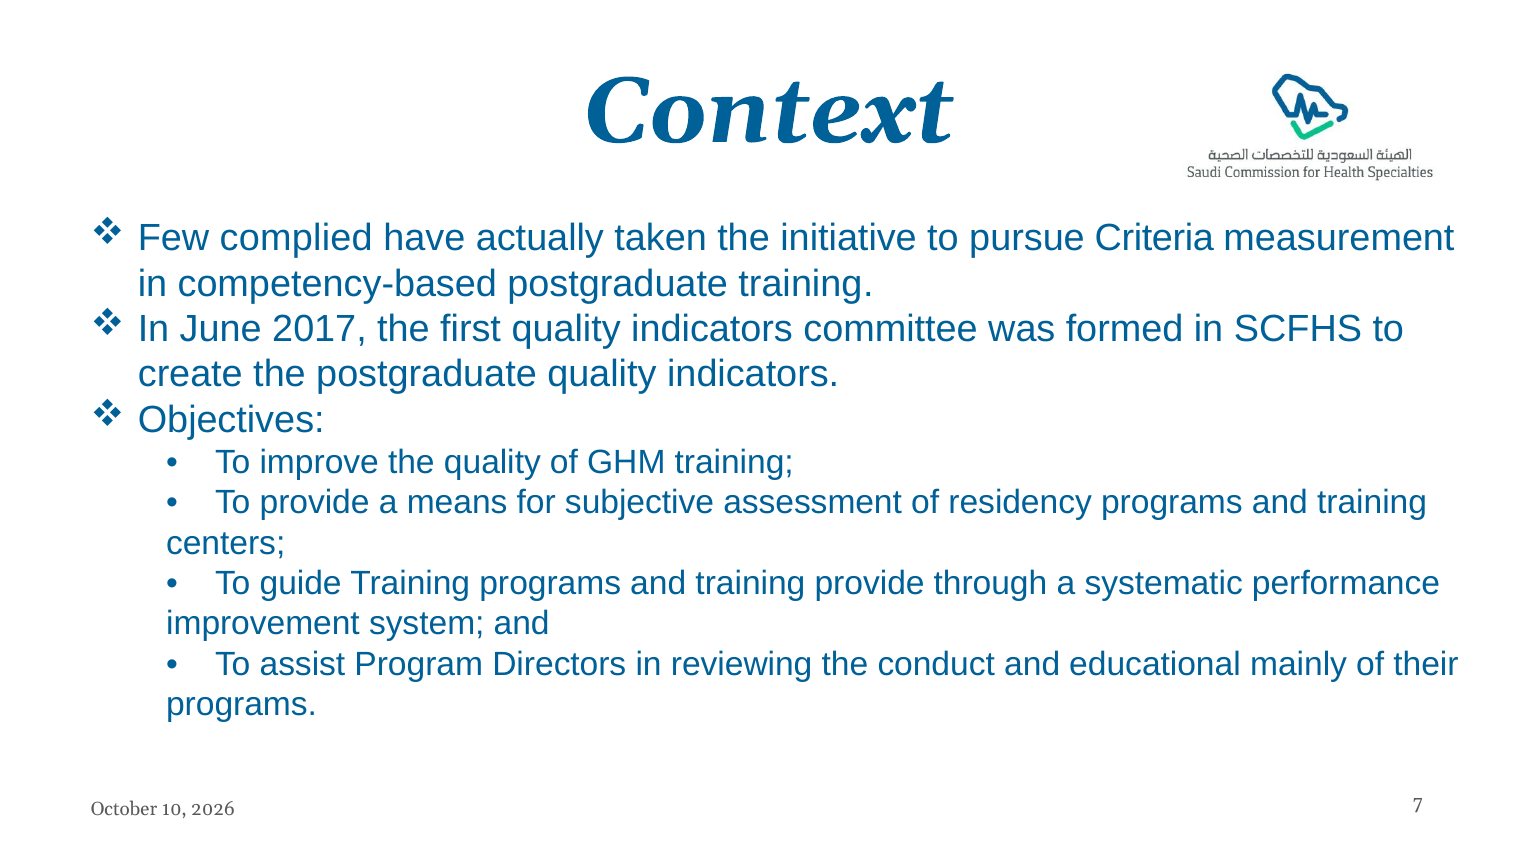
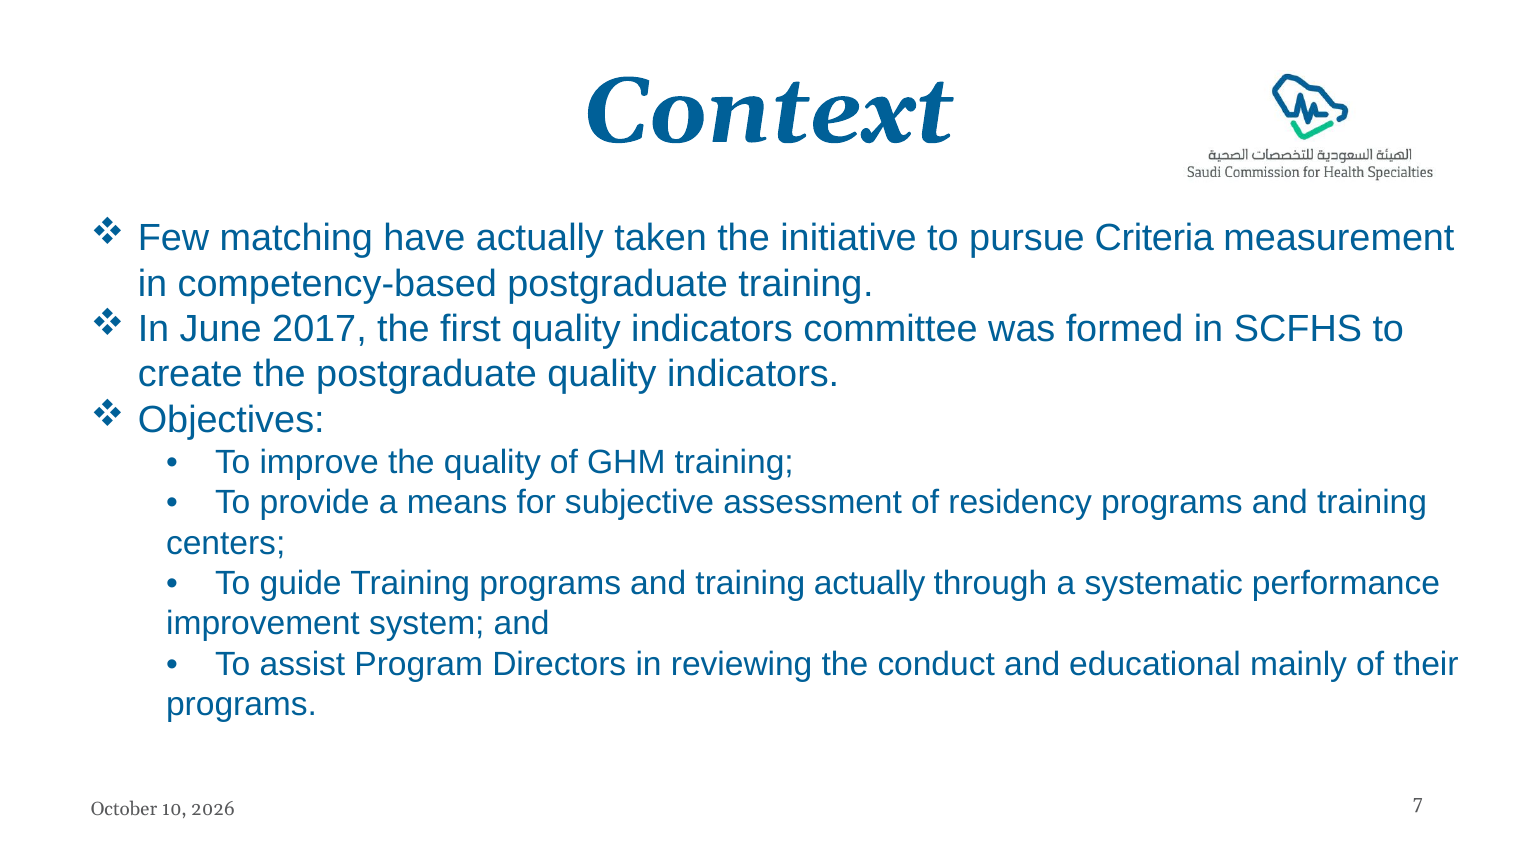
complied: complied -> matching
training provide: provide -> actually
